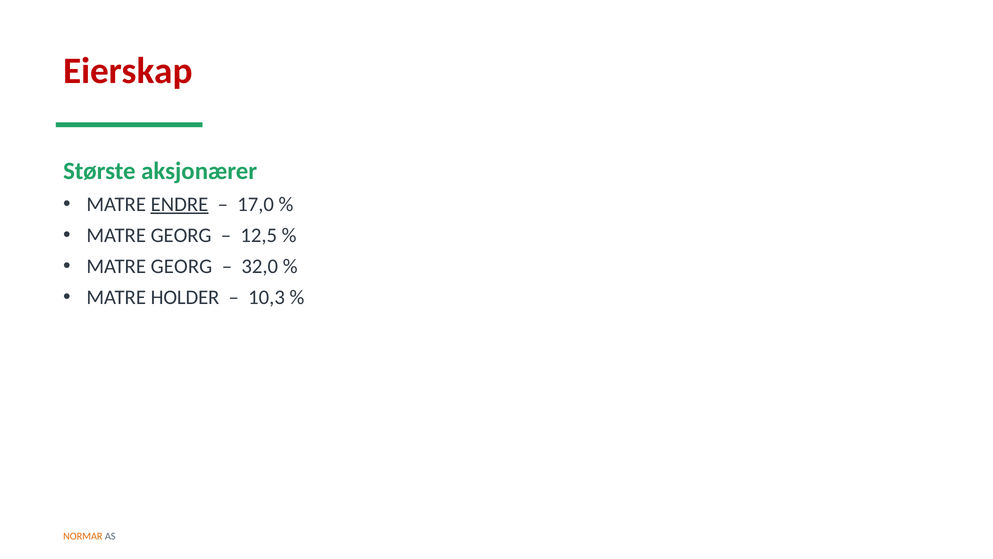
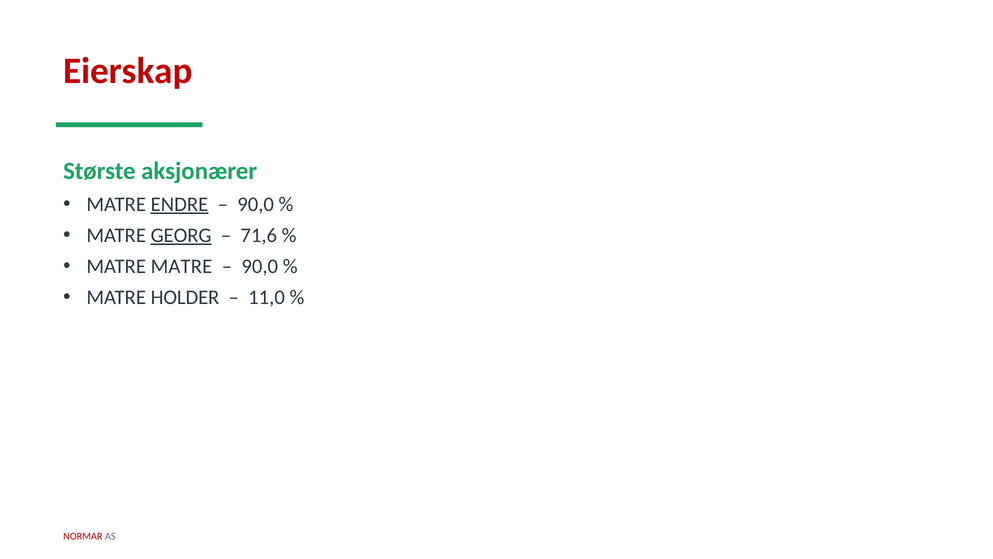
17,0 at (256, 204): 17,0 -> 90,0
GEORG at (181, 235) underline: none -> present
12,5: 12,5 -> 71,6
GEORG at (181, 266): GEORG -> MATRE
32,0 at (260, 266): 32,0 -> 90,0
10,3: 10,3 -> 11,0
NORMAR colour: orange -> red
